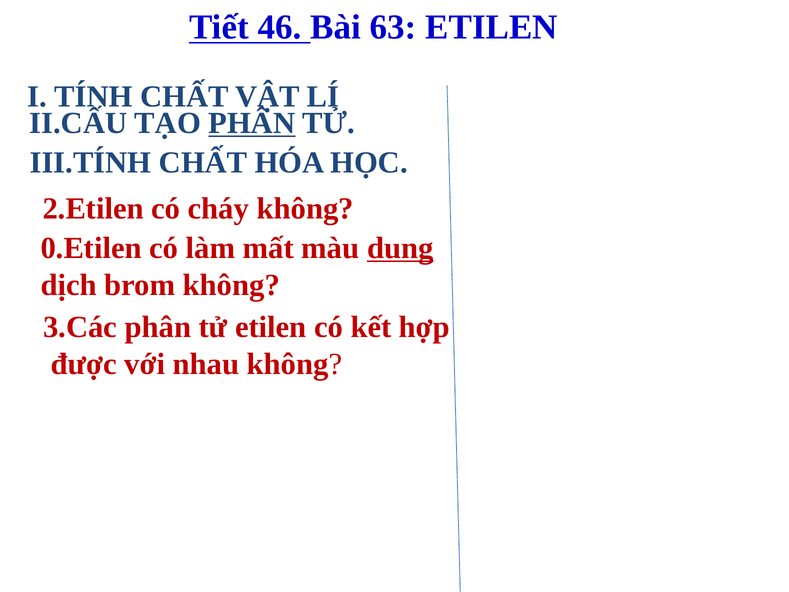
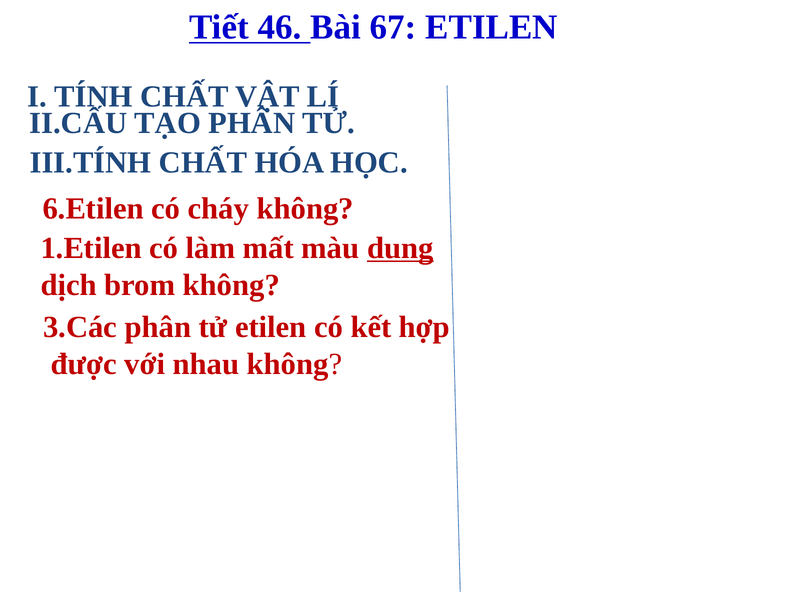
63: 63 -> 67
PHÂN at (252, 123) underline: present -> none
2.Etilen: 2.Etilen -> 6.Etilen
0.Etilen: 0.Etilen -> 1.Etilen
